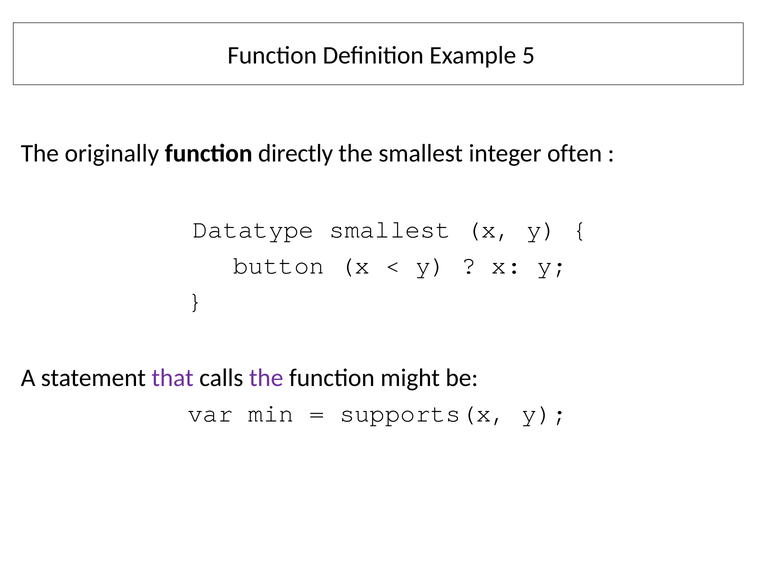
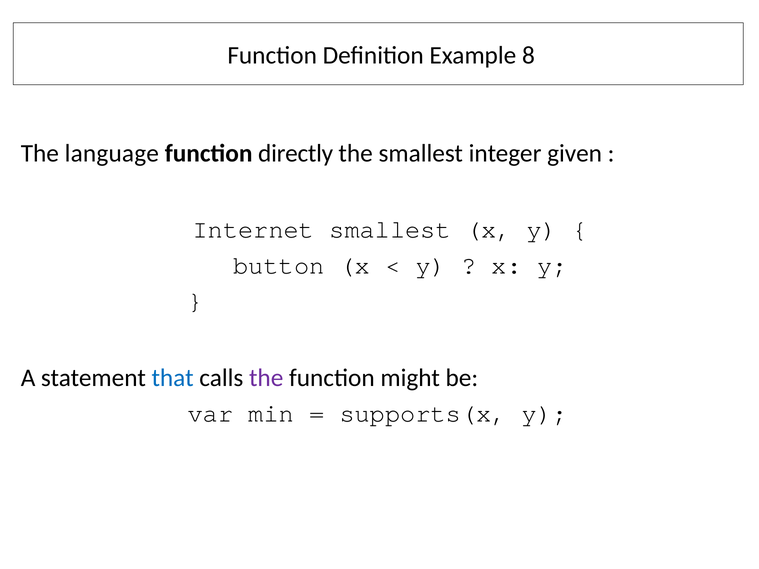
5: 5 -> 8
originally: originally -> language
often: often -> given
Datatype: Datatype -> Internet
that colour: purple -> blue
